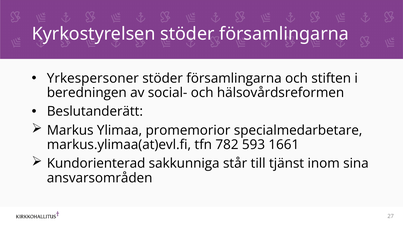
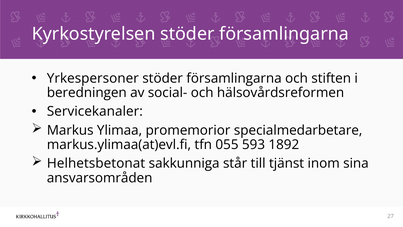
Beslutanderätt: Beslutanderätt -> Servicekanaler
782: 782 -> 055
1661: 1661 -> 1892
Kundorienterad: Kundorienterad -> Helhetsbetonat
